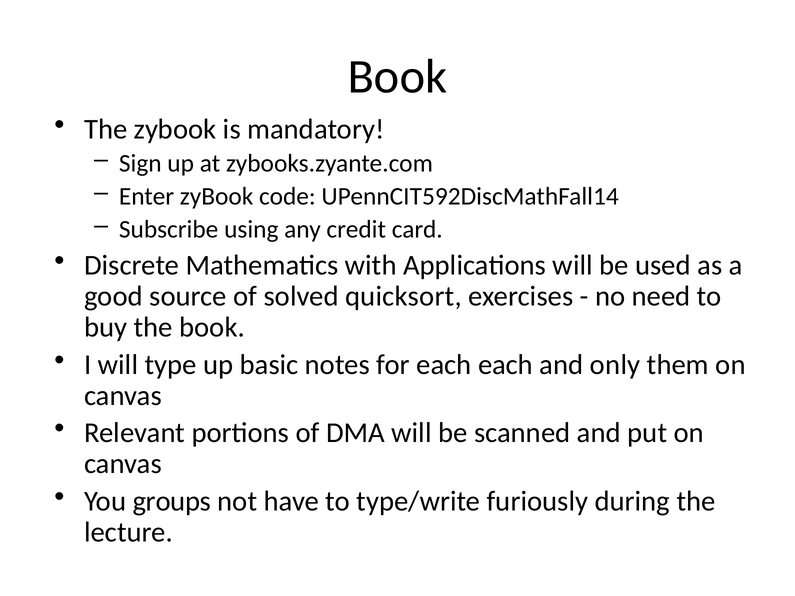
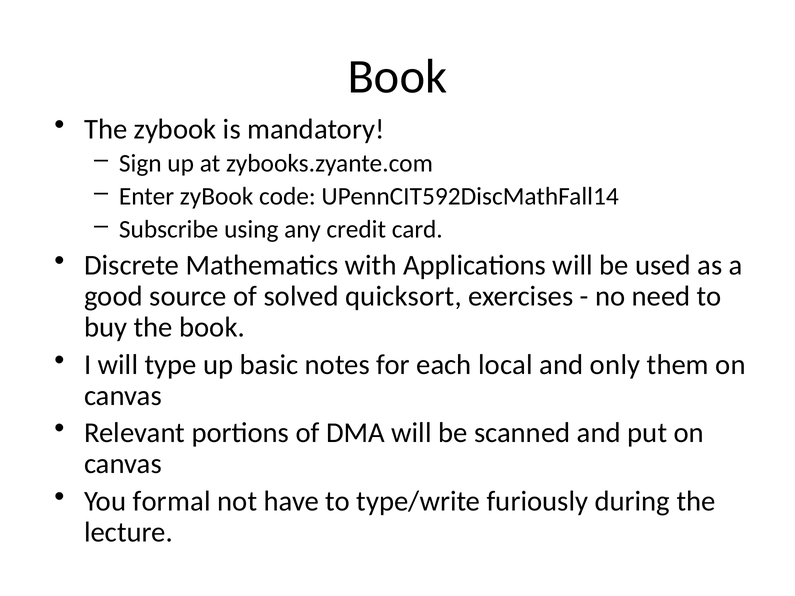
each each: each -> local
groups: groups -> formal
